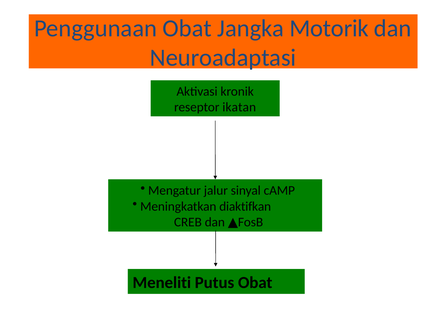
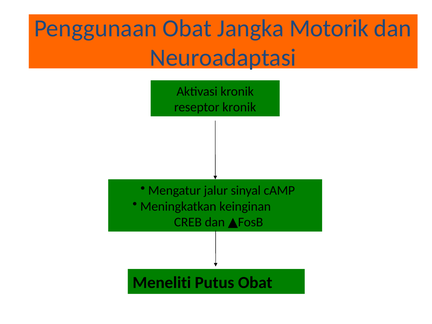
reseptor ikatan: ikatan -> kronik
diaktifkan: diaktifkan -> keinginan
